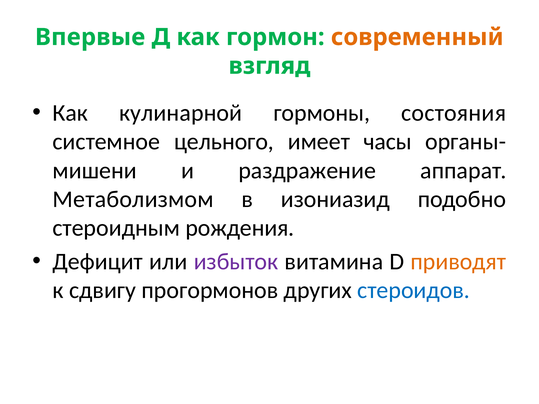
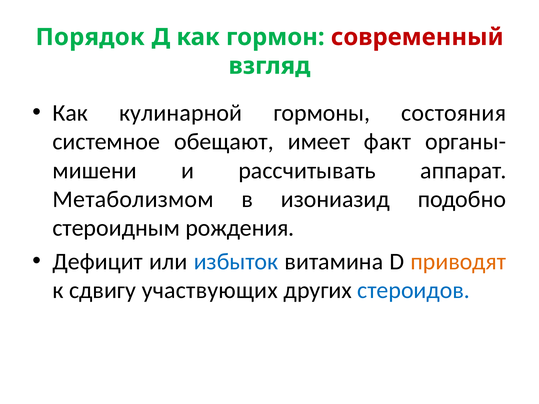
Впервые: Впервые -> Порядок
современный colour: orange -> red
цельного: цельного -> обещают
часы: часы -> факт
раздражение: раздражение -> рассчитывать
избыток colour: purple -> blue
прогормонов: прогормонов -> участвующих
